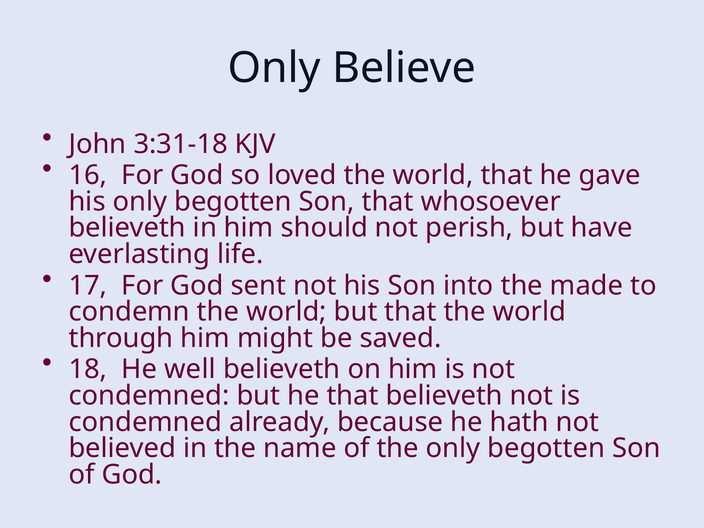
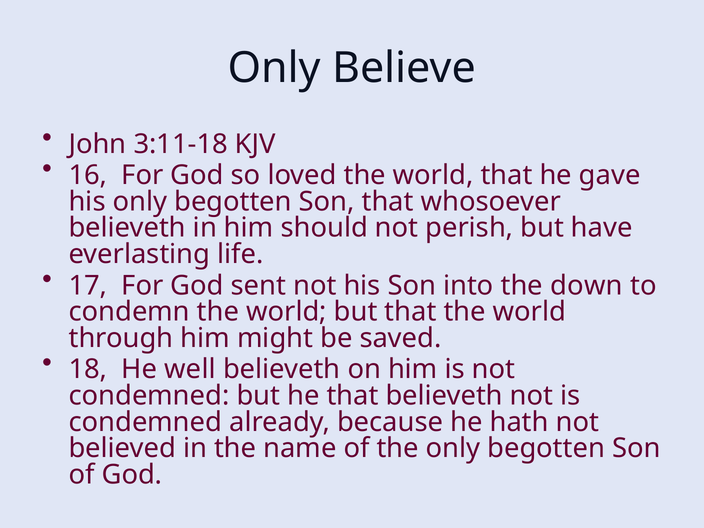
3:31-18: 3:31-18 -> 3:11-18
made: made -> down
